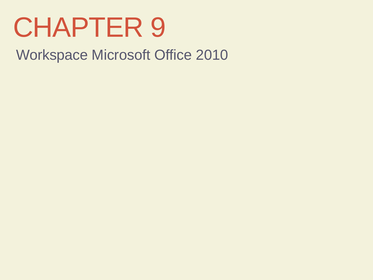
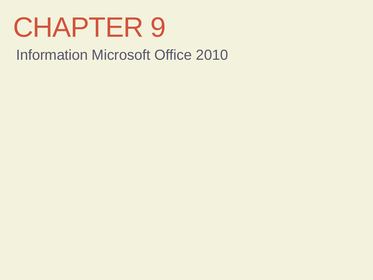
Workspace: Workspace -> Information
